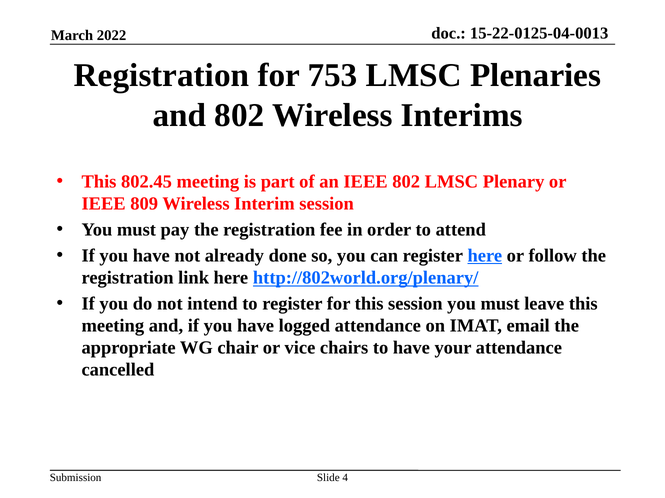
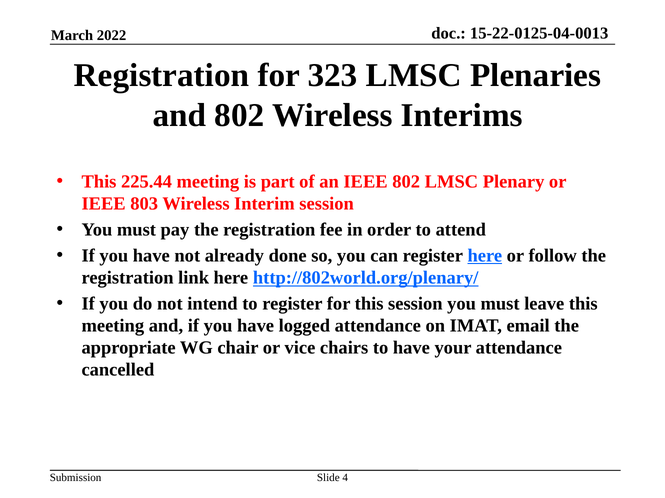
753: 753 -> 323
802.45: 802.45 -> 225.44
809: 809 -> 803
